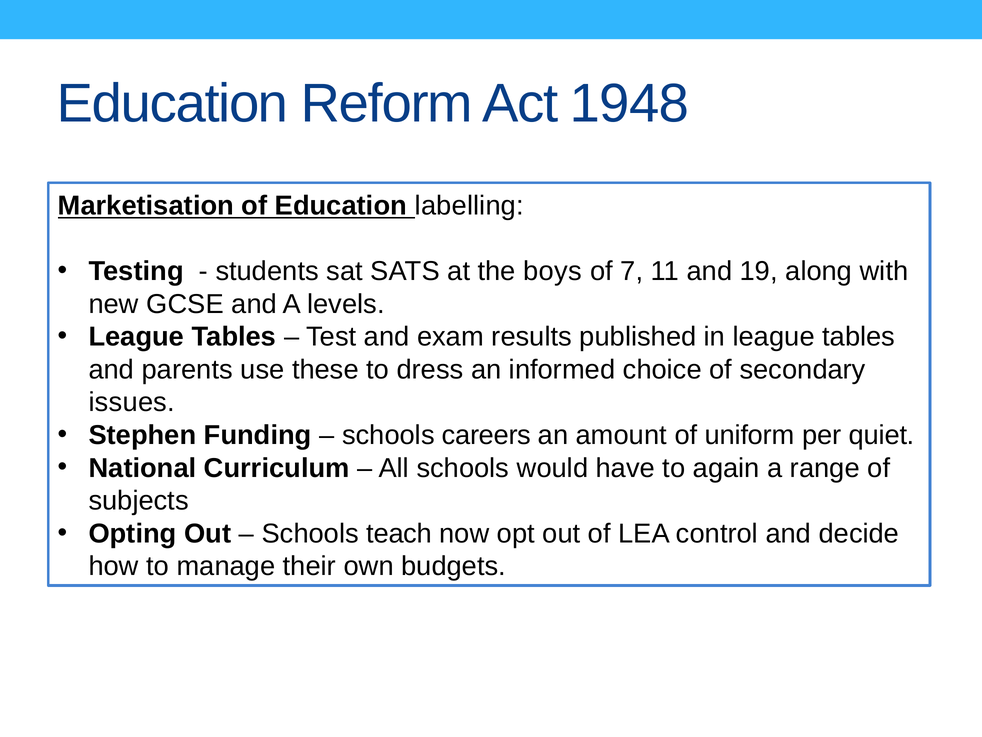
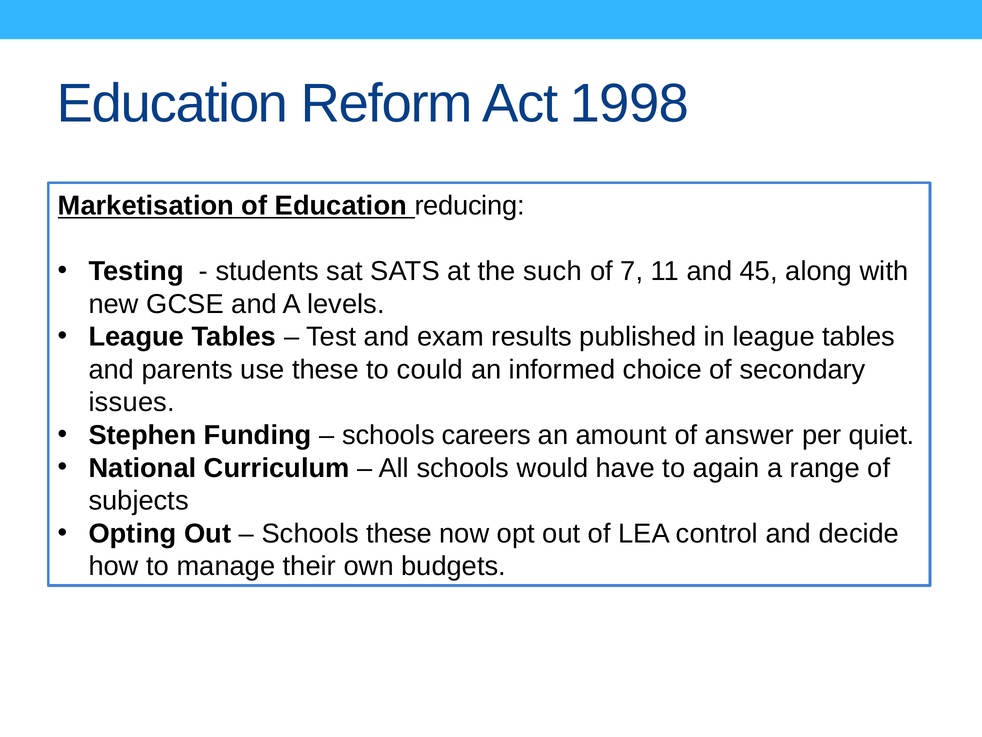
1948: 1948 -> 1998
labelling: labelling -> reducing
boys: boys -> such
19: 19 -> 45
dress: dress -> could
uniform: uniform -> answer
Schools teach: teach -> these
